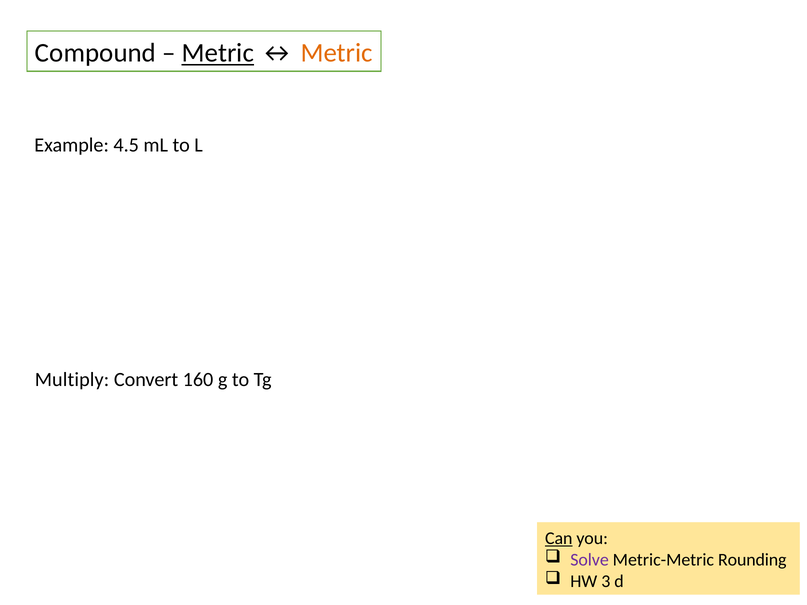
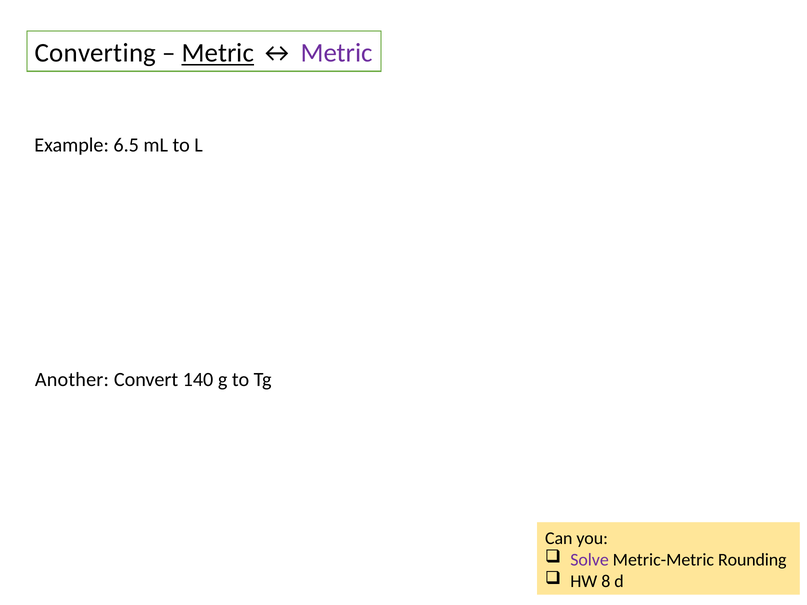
Compound: Compound -> Converting
Metric at (337, 53) colour: orange -> purple
4.5: 4.5 -> 6.5
Multiply: Multiply -> Another
160: 160 -> 140
Can underline: present -> none
3: 3 -> 8
